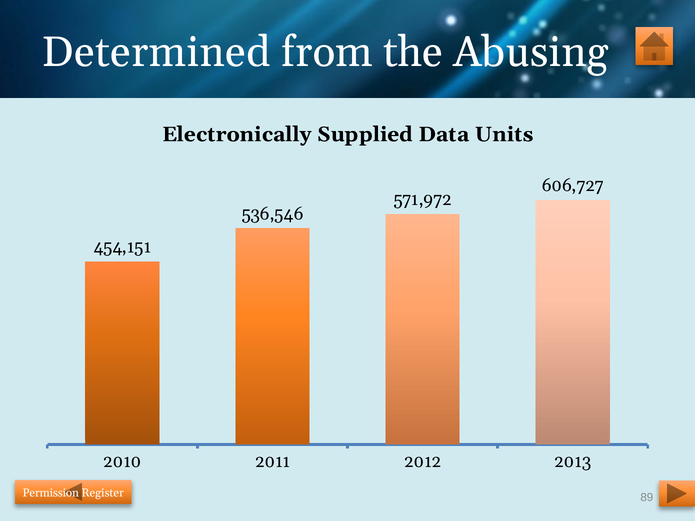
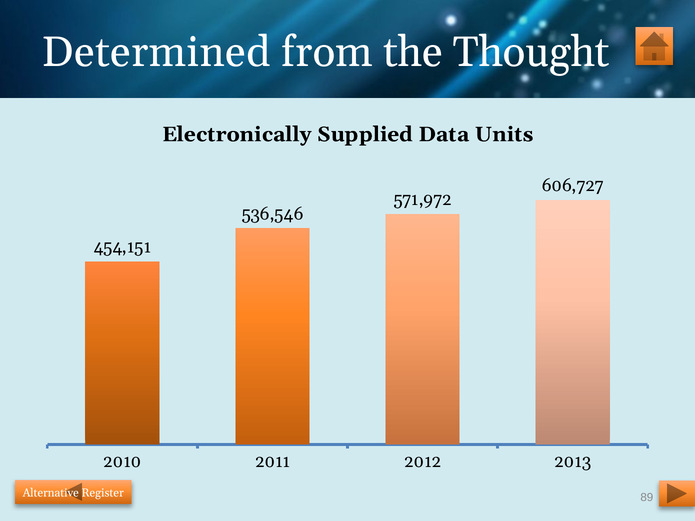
Abusing: Abusing -> Thought
Permission: Permission -> Alternative
